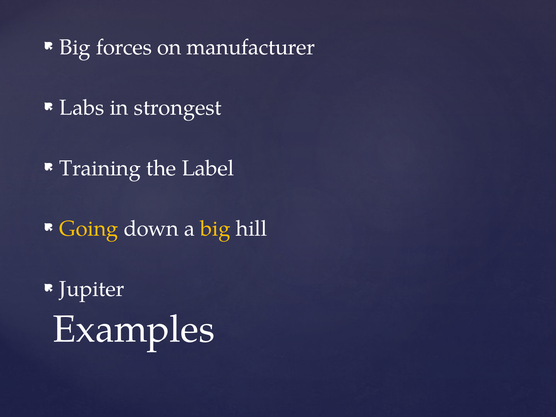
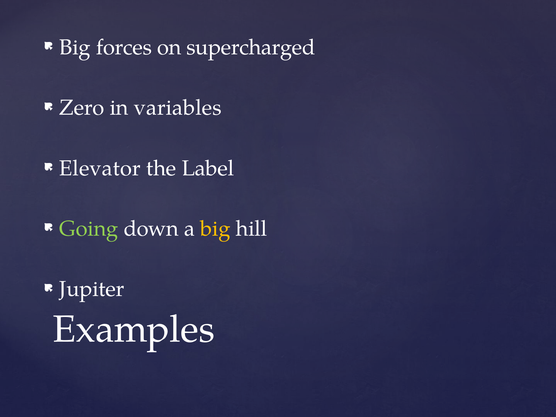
manufacturer: manufacturer -> supercharged
Labs: Labs -> Zero
strongest: strongest -> variables
Training: Training -> Elevator
Going colour: yellow -> light green
